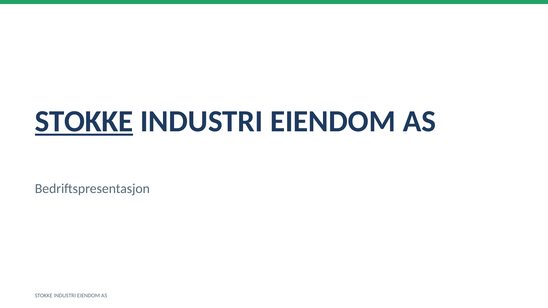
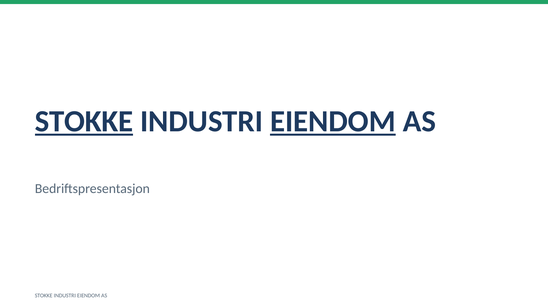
EIENDOM at (333, 122) underline: none -> present
